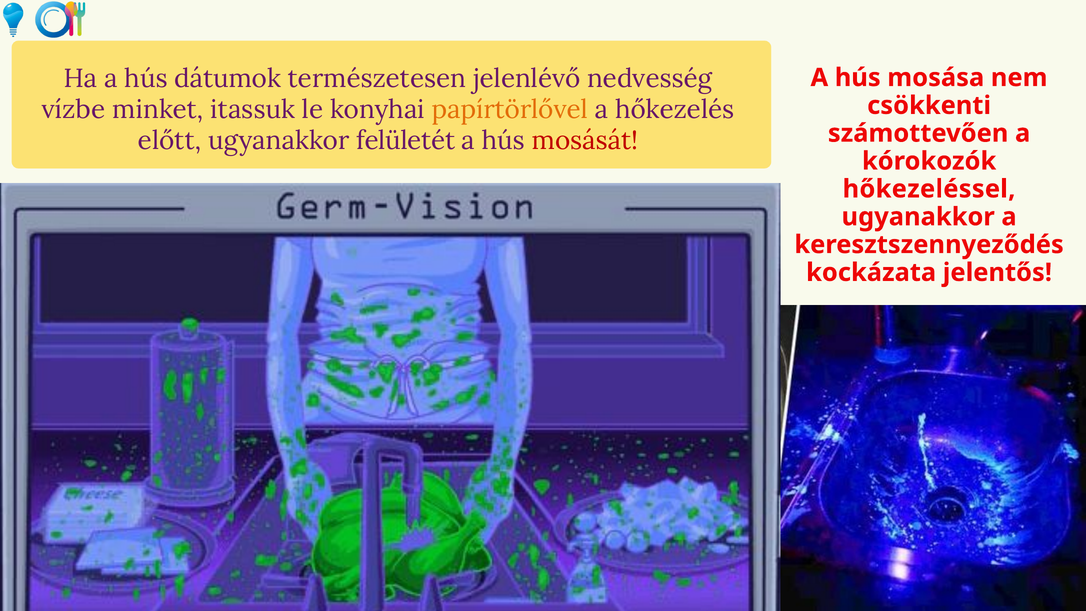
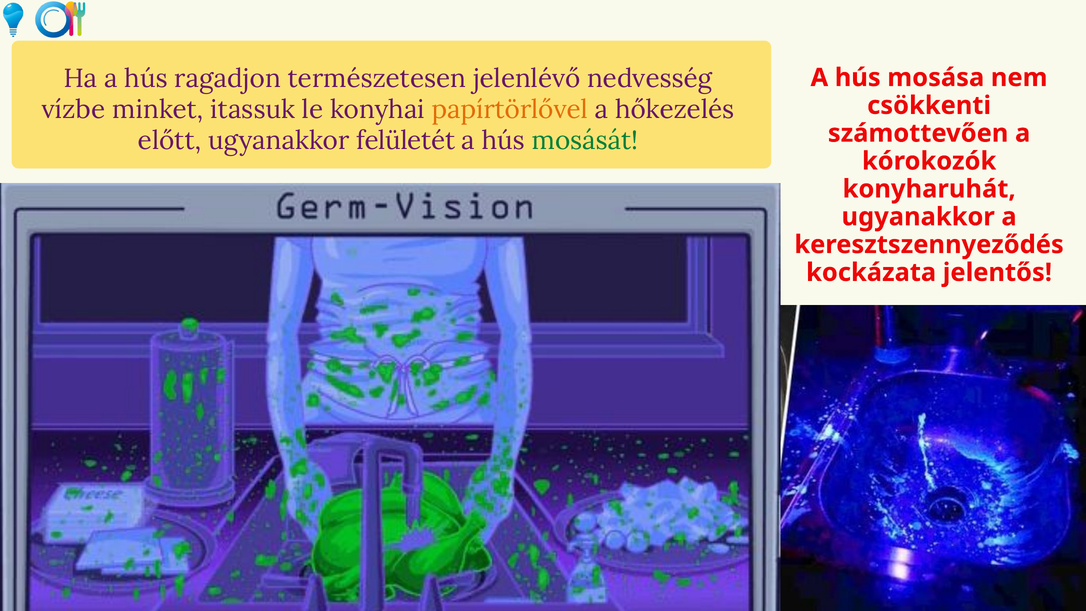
dátumok: dátumok -> ragadjon
mosását colour: red -> green
hőkezeléssel: hőkezeléssel -> konyharuhát
